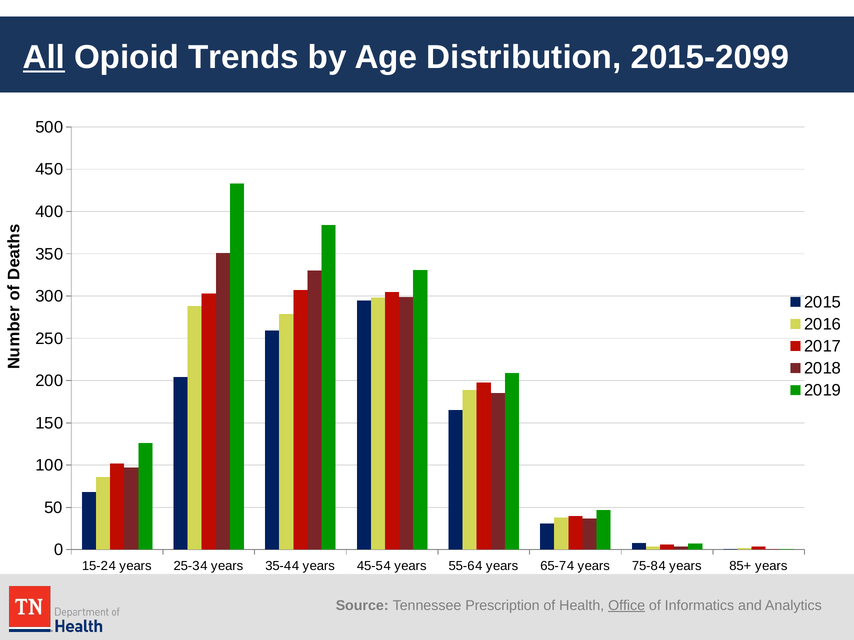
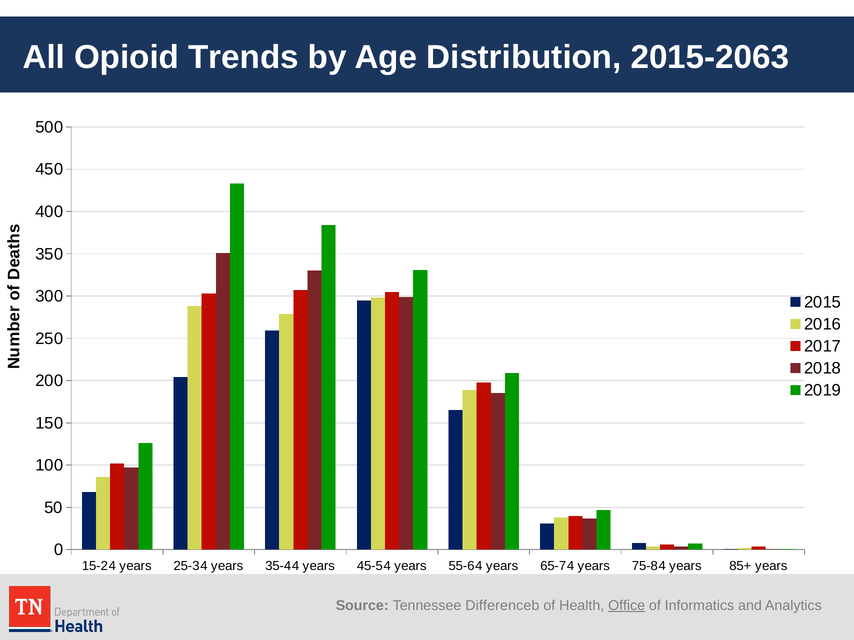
All underline: present -> none
2015-2099: 2015-2099 -> 2015-2063
Prescription: Prescription -> Differenceb
